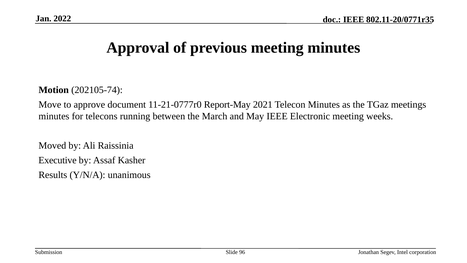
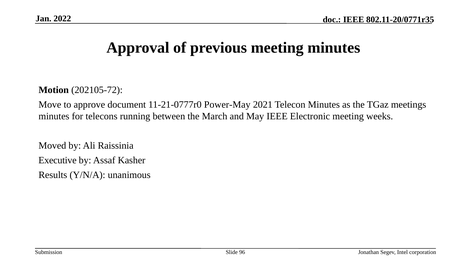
202105-74: 202105-74 -> 202105-72
Report-May: Report-May -> Power-May
